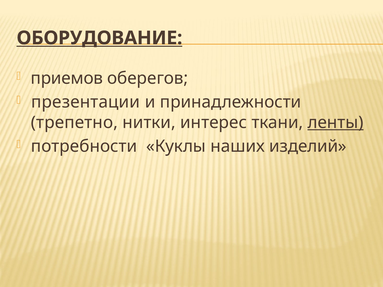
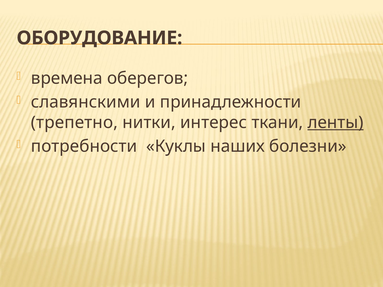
ОБОРУДОВАНИЕ underline: present -> none
приемов: приемов -> времена
презентации: презентации -> славянскими
изделий: изделий -> болезни
